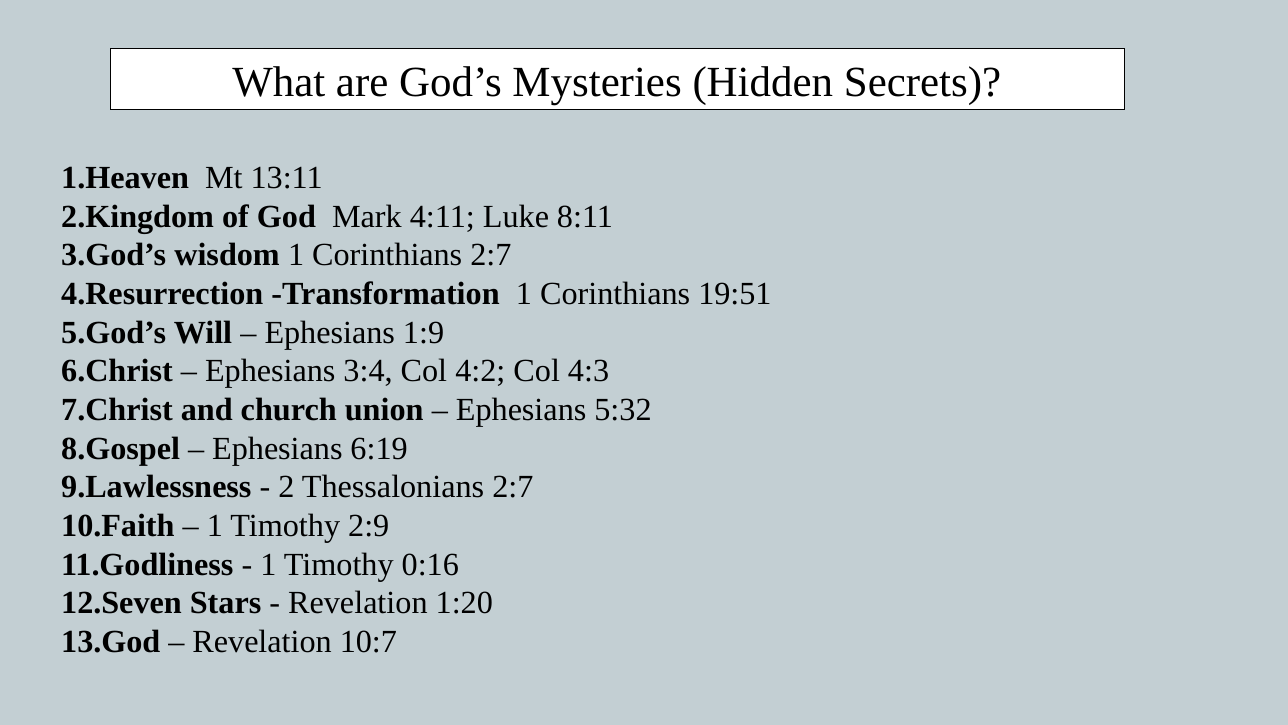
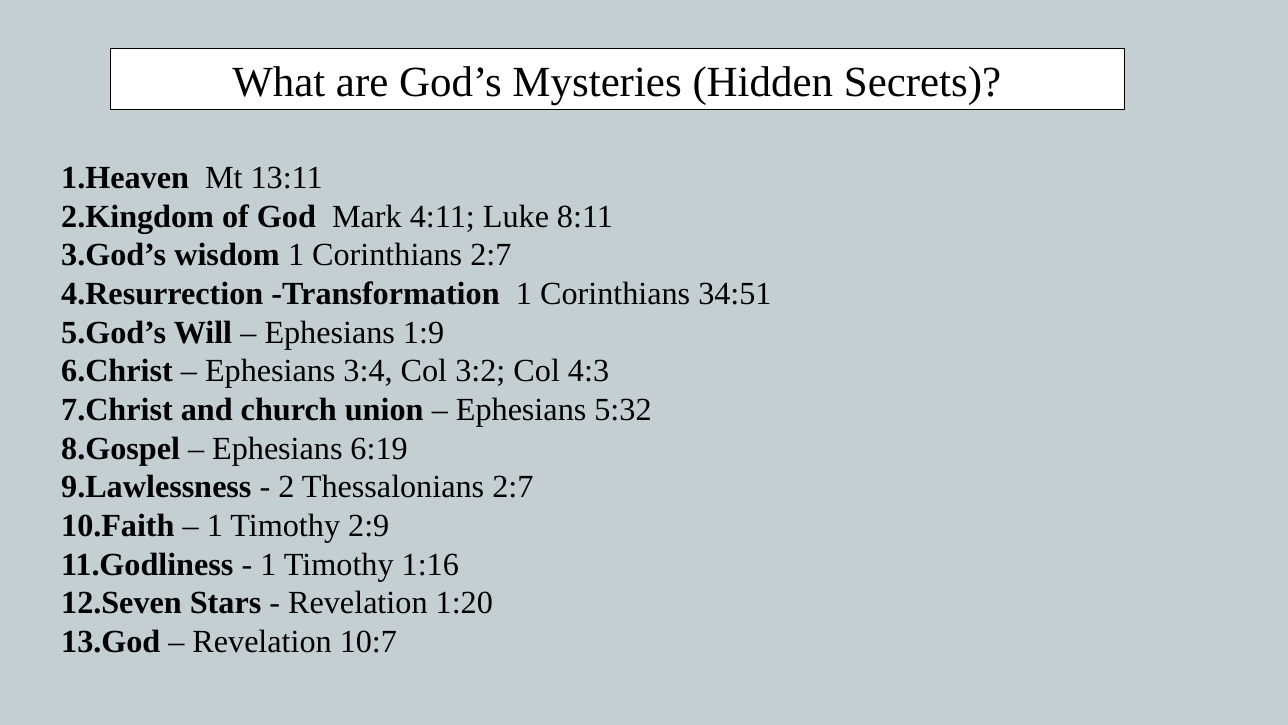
19:51: 19:51 -> 34:51
4:2: 4:2 -> 3:2
0:16: 0:16 -> 1:16
